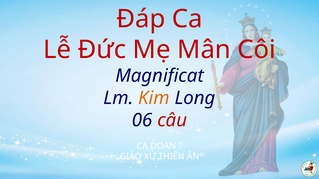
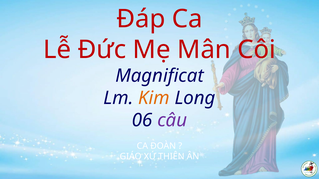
câu colour: red -> purple
